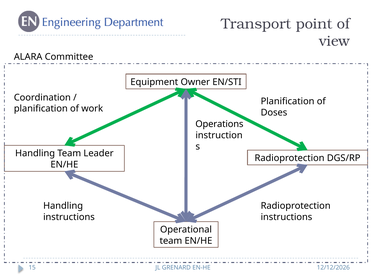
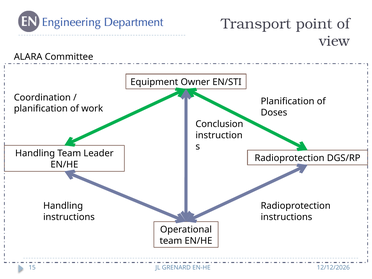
Operations: Operations -> Conclusion
